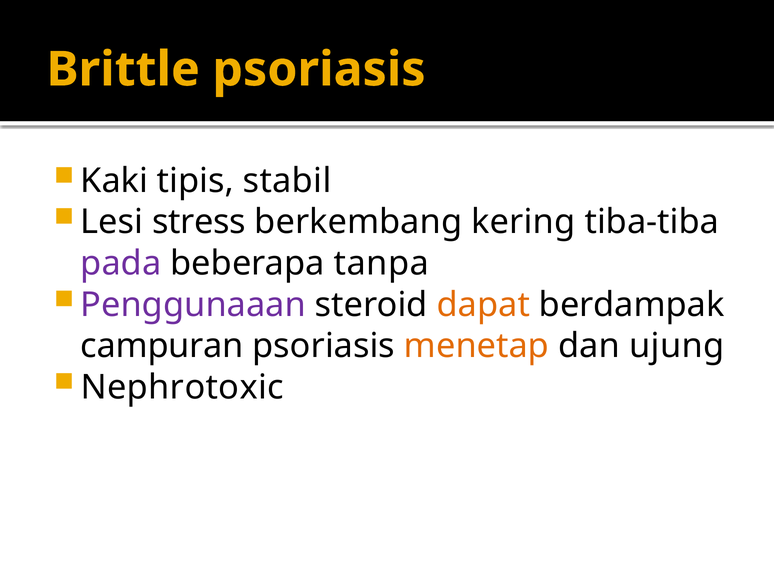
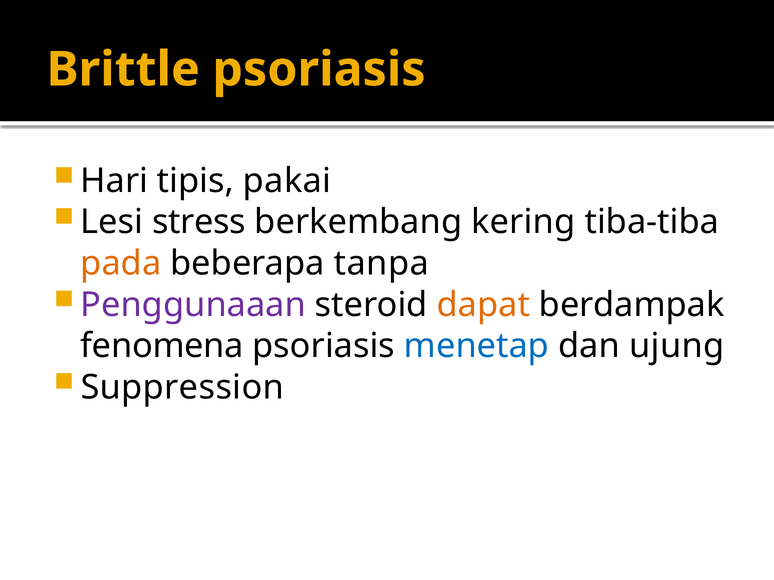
Kaki: Kaki -> Hari
stabil: stabil -> pakai
pada colour: purple -> orange
campuran: campuran -> fenomena
menetap colour: orange -> blue
Nephrotoxic: Nephrotoxic -> Suppression
